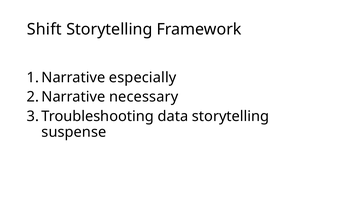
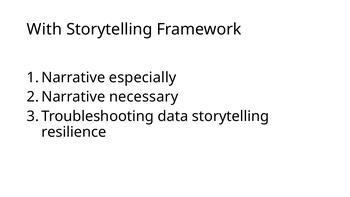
Shift: Shift -> With
suspense: suspense -> resilience
